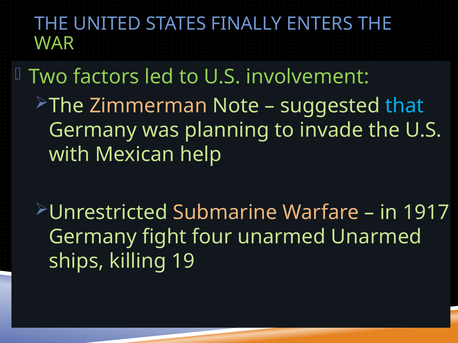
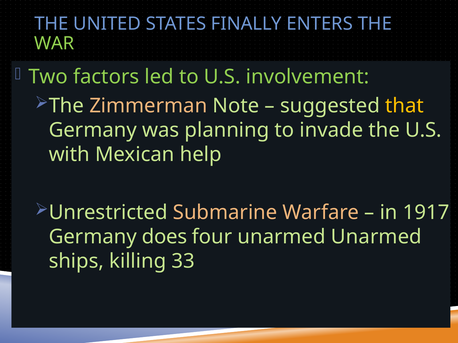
that colour: light blue -> yellow
fight: fight -> does
19: 19 -> 33
